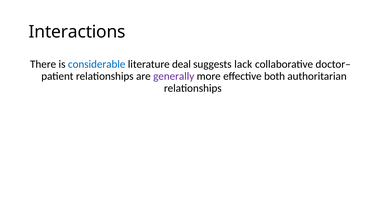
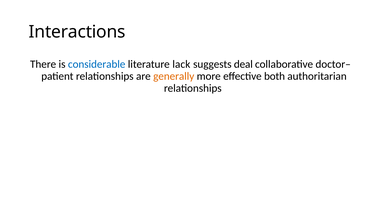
deal: deal -> lack
lack: lack -> deal
generally colour: purple -> orange
